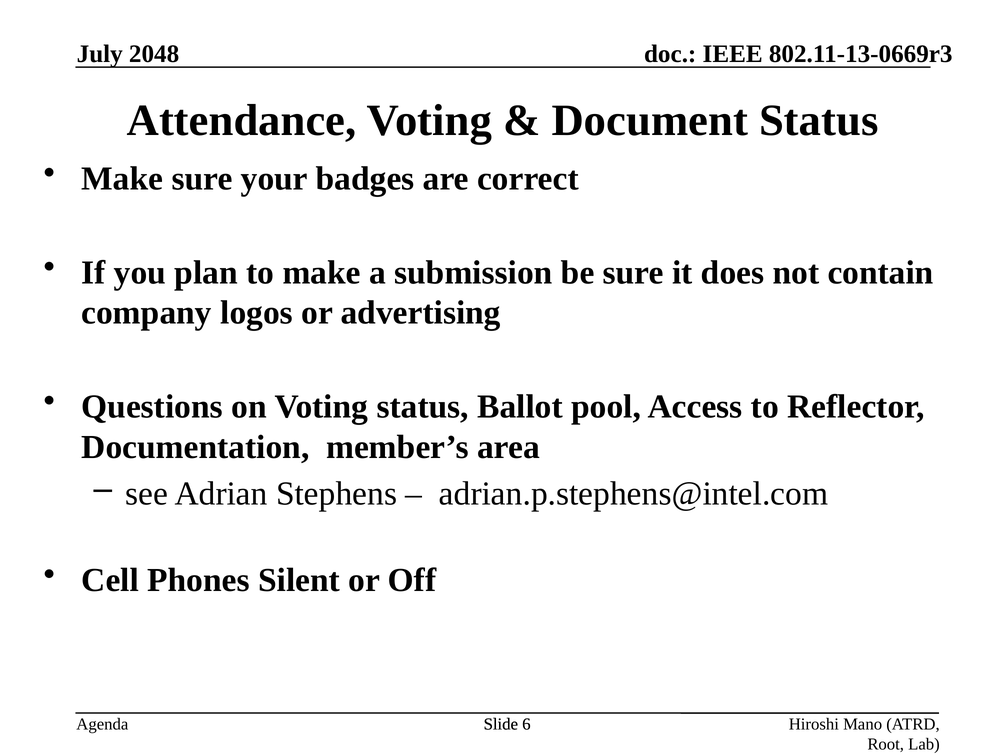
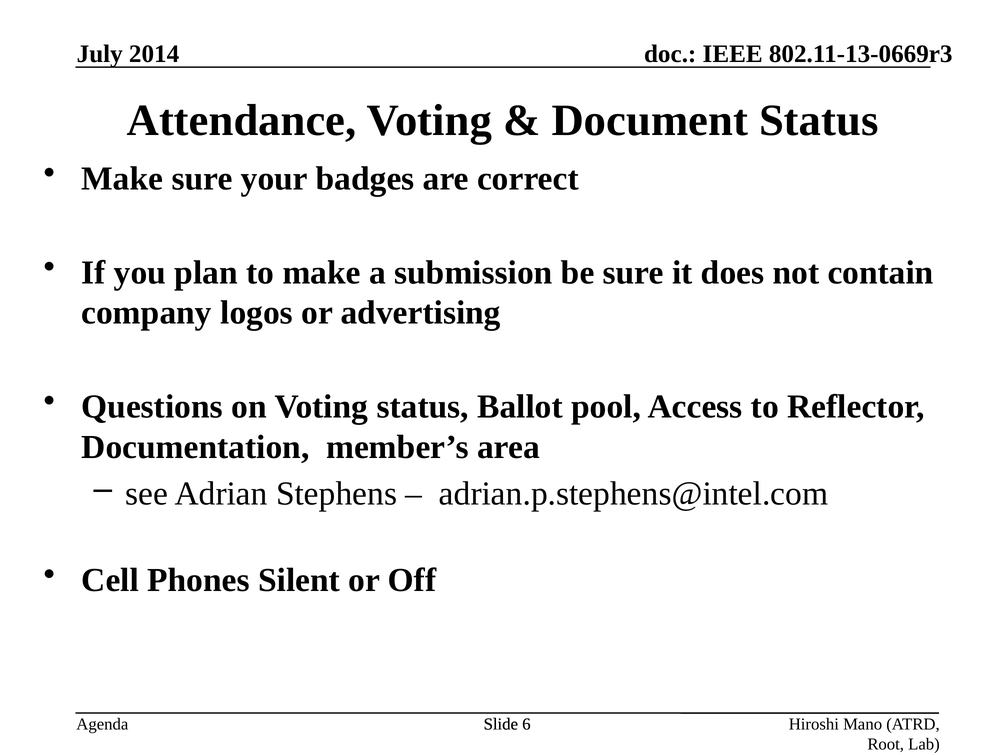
2048: 2048 -> 2014
